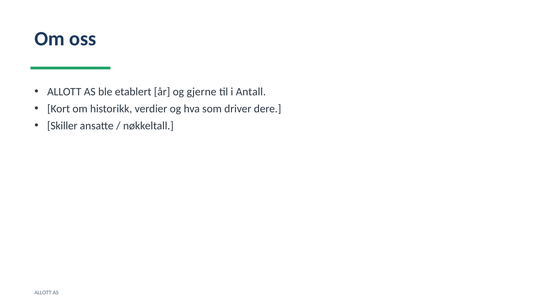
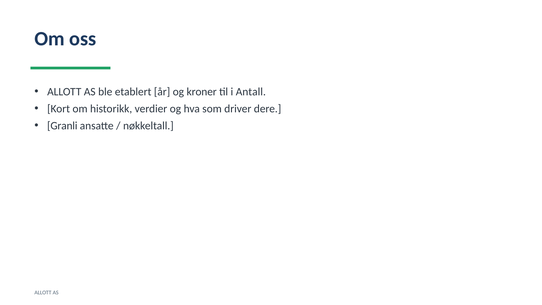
gjerne: gjerne -> kroner
Skiller: Skiller -> Granli
